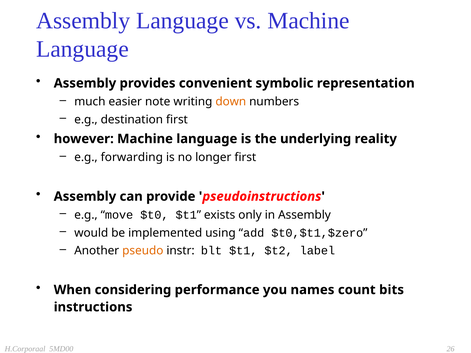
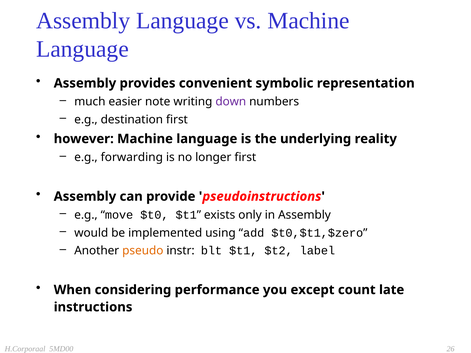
down colour: orange -> purple
names: names -> except
bits: bits -> late
